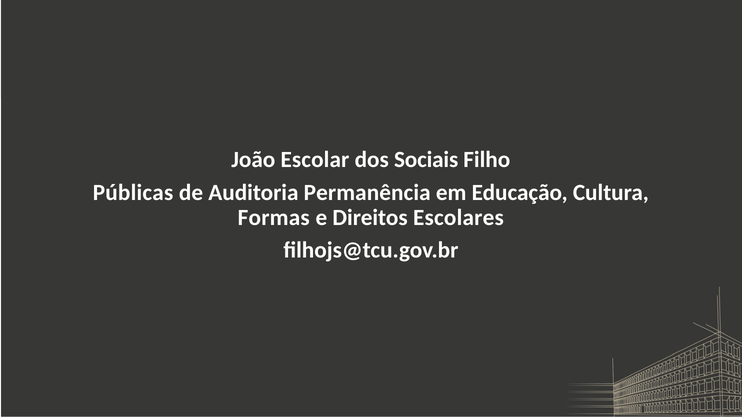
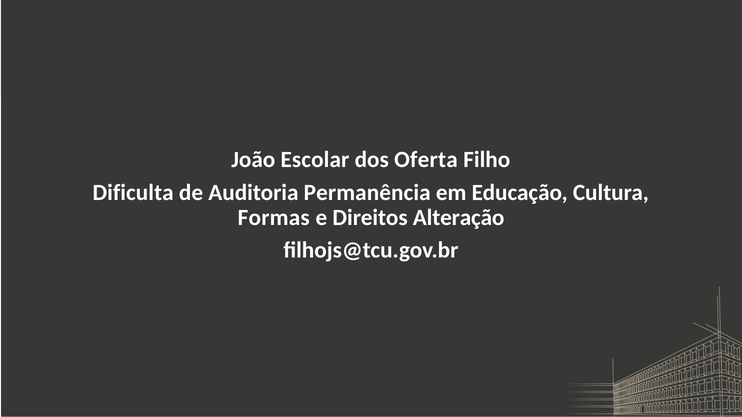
Sociais: Sociais -> Oferta
Públicas: Públicas -> Dificulta
Escolares: Escolares -> Alteração
